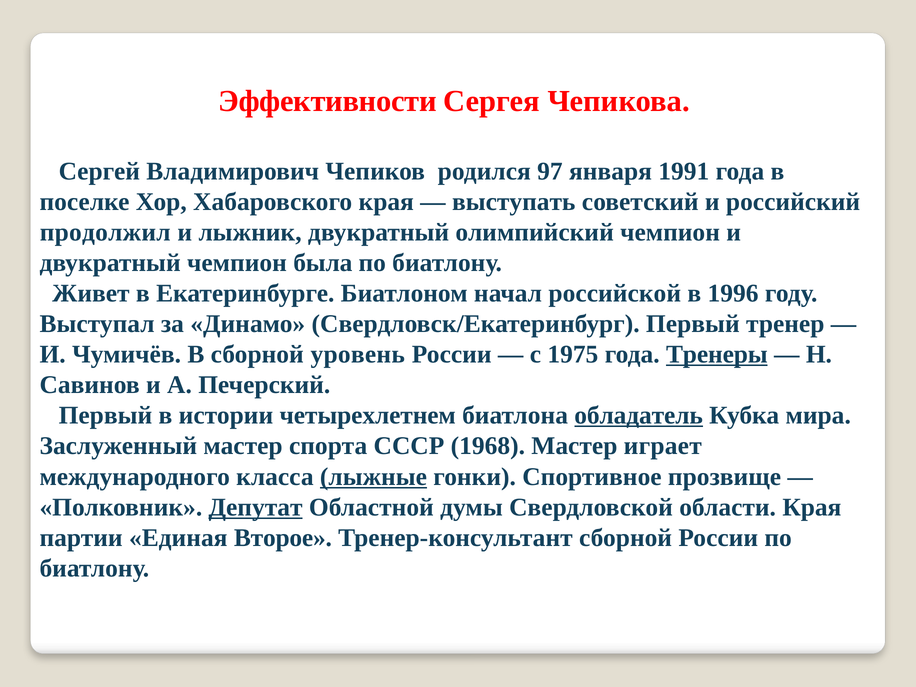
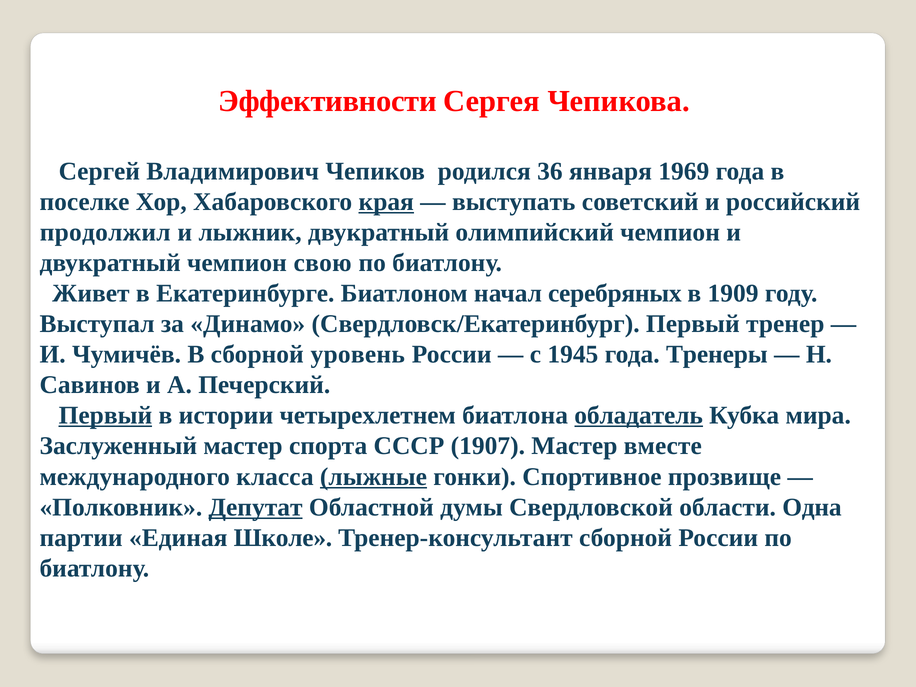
97: 97 -> 36
1991: 1991 -> 1969
края at (386, 202) underline: none -> present
была: была -> свою
российской: российской -> серебряных
1996: 1996 -> 1909
1975: 1975 -> 1945
Тренеры underline: present -> none
Первый at (105, 416) underline: none -> present
1968: 1968 -> 1907
играет: играет -> вместе
области Края: Края -> Одна
Второе: Второе -> Школе
